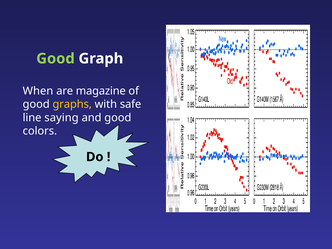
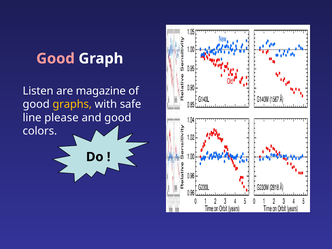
Good at (55, 59) colour: light green -> pink
When: When -> Listen
saying: saying -> please
